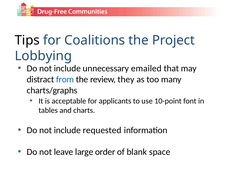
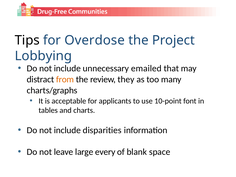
Coalitions: Coalitions -> Overdose
from colour: blue -> orange
requested: requested -> disparities
order: order -> every
